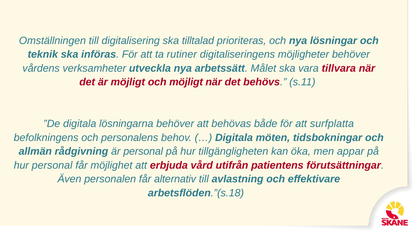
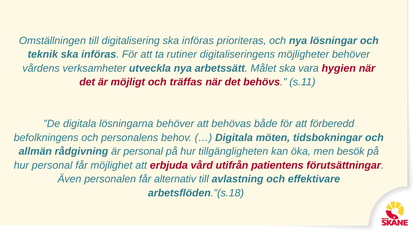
digitalisering ska tilltalad: tilltalad -> införas
tillvara: tillvara -> hygien
och möjligt: möjligt -> träffas
surfplatta: surfplatta -> förberedd
appar: appar -> besök
